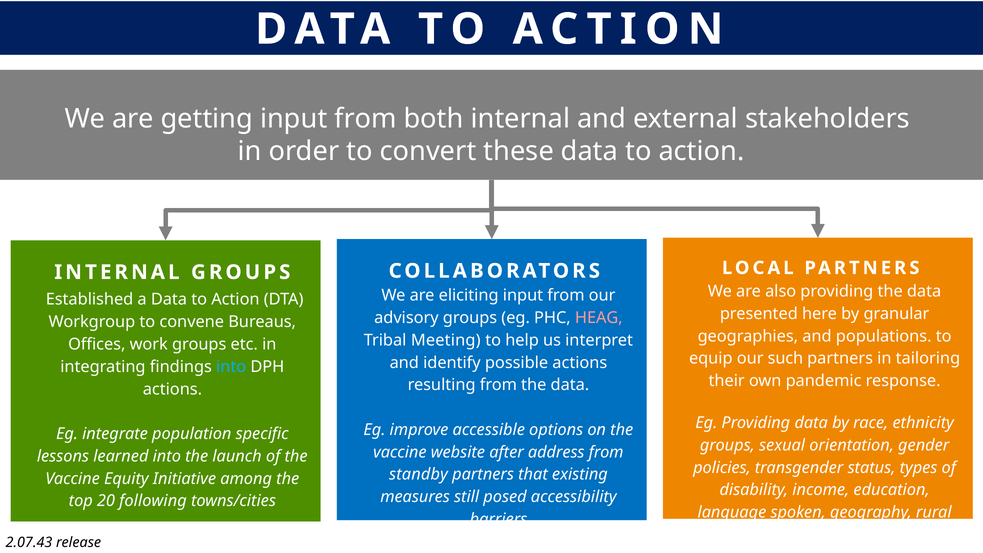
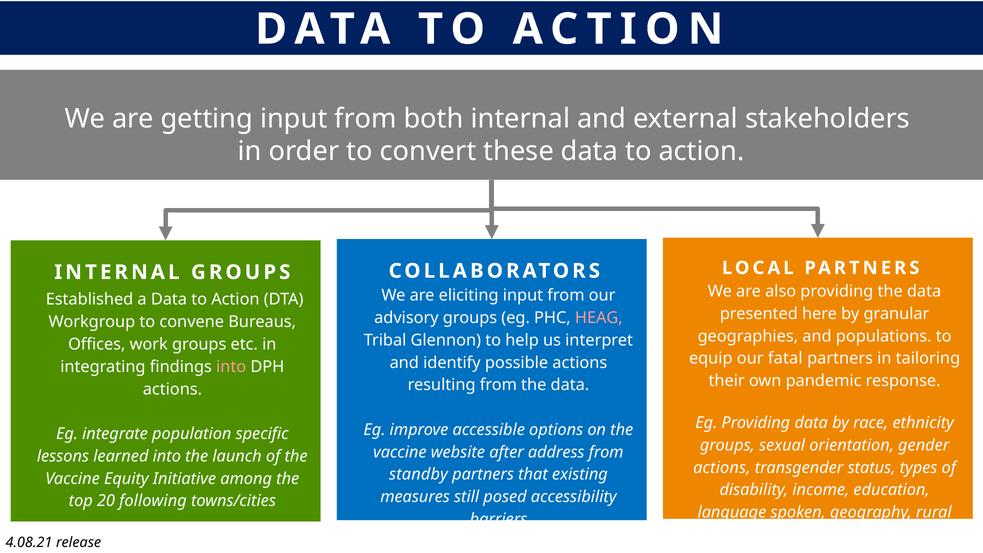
Meeting: Meeting -> Glennon
such: such -> fatal
into at (231, 367) colour: light blue -> pink
policies at (722, 468): policies -> actions
2.07.43: 2.07.43 -> 4.08.21
